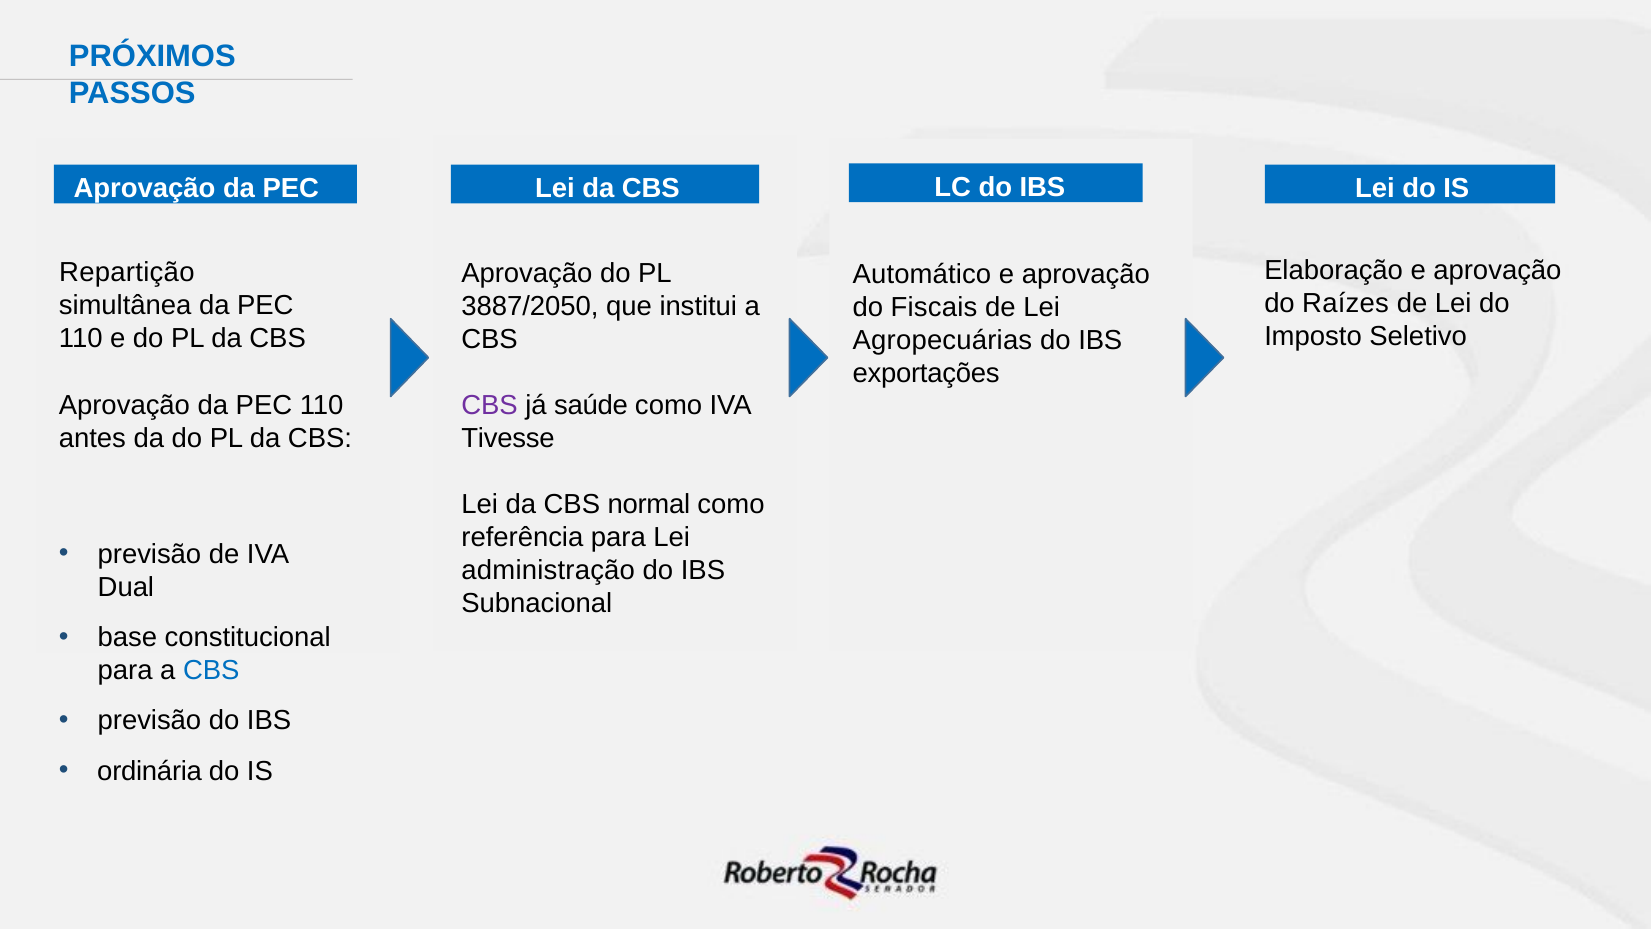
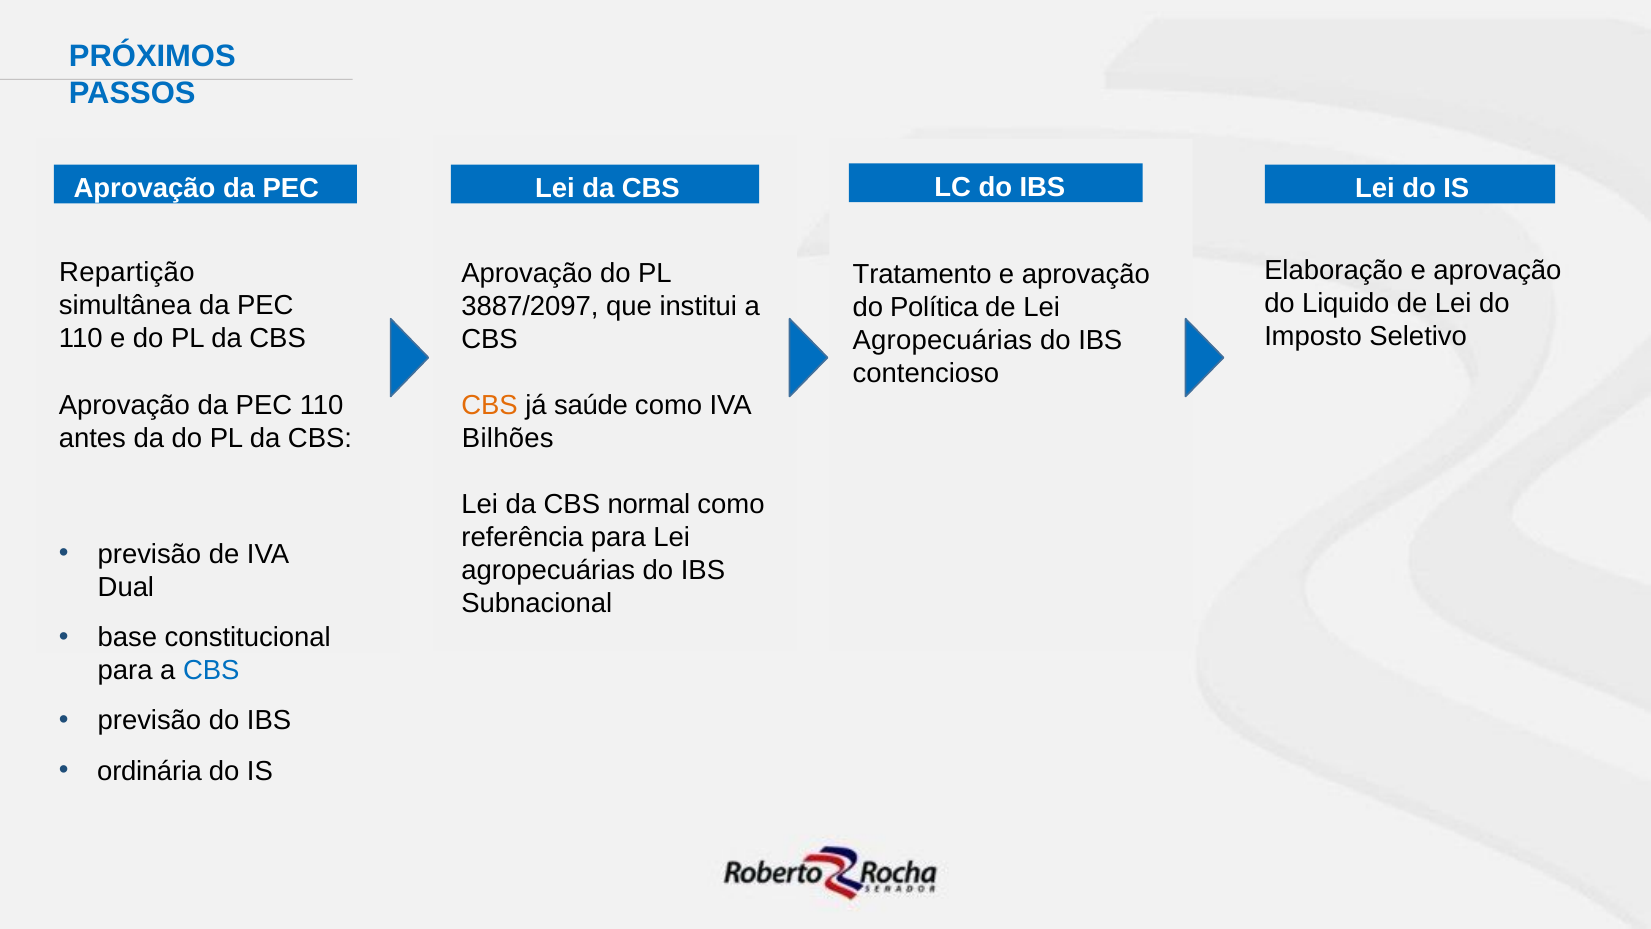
Automático: Automático -> Tratamento
Raízes: Raízes -> Liquido
3887/2050: 3887/2050 -> 3887/2097
Fiscais: Fiscais -> Política
exportações: exportações -> contencioso
CBS at (490, 405) colour: purple -> orange
Tivesse: Tivesse -> Bilhões
administração at (548, 571): administração -> agropecuárias
